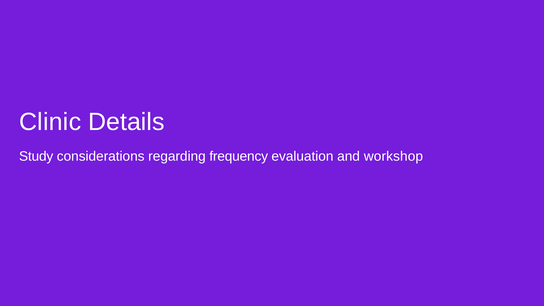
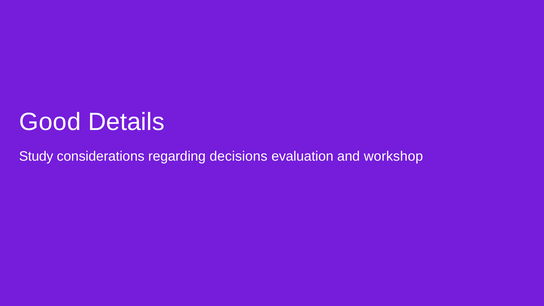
Clinic: Clinic -> Good
frequency: frequency -> decisions
